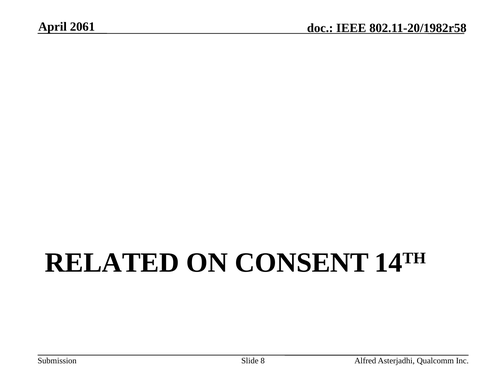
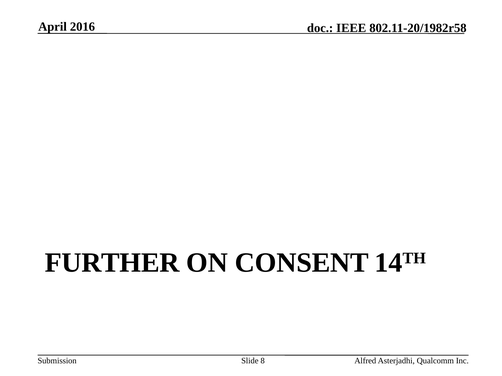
2061: 2061 -> 2016
RELATED: RELATED -> FURTHER
